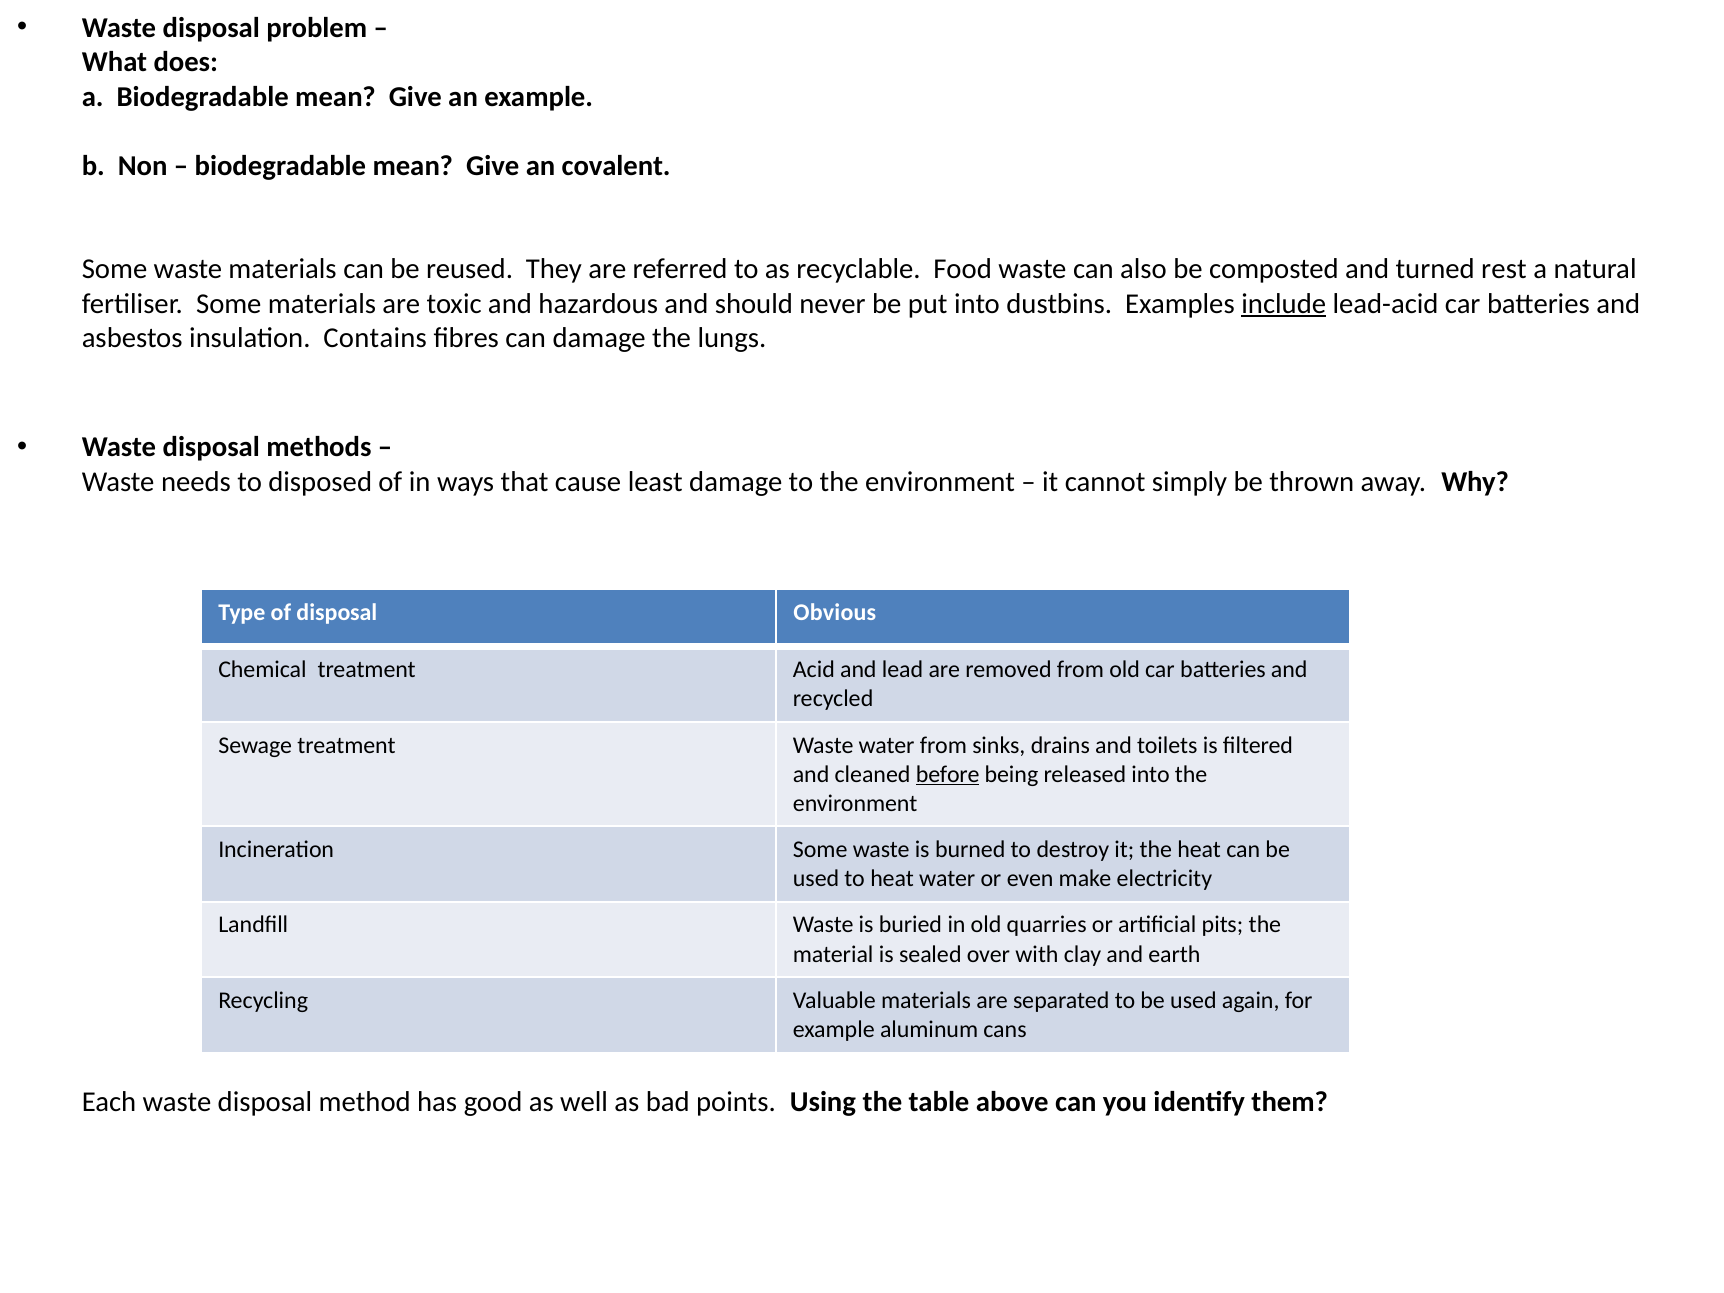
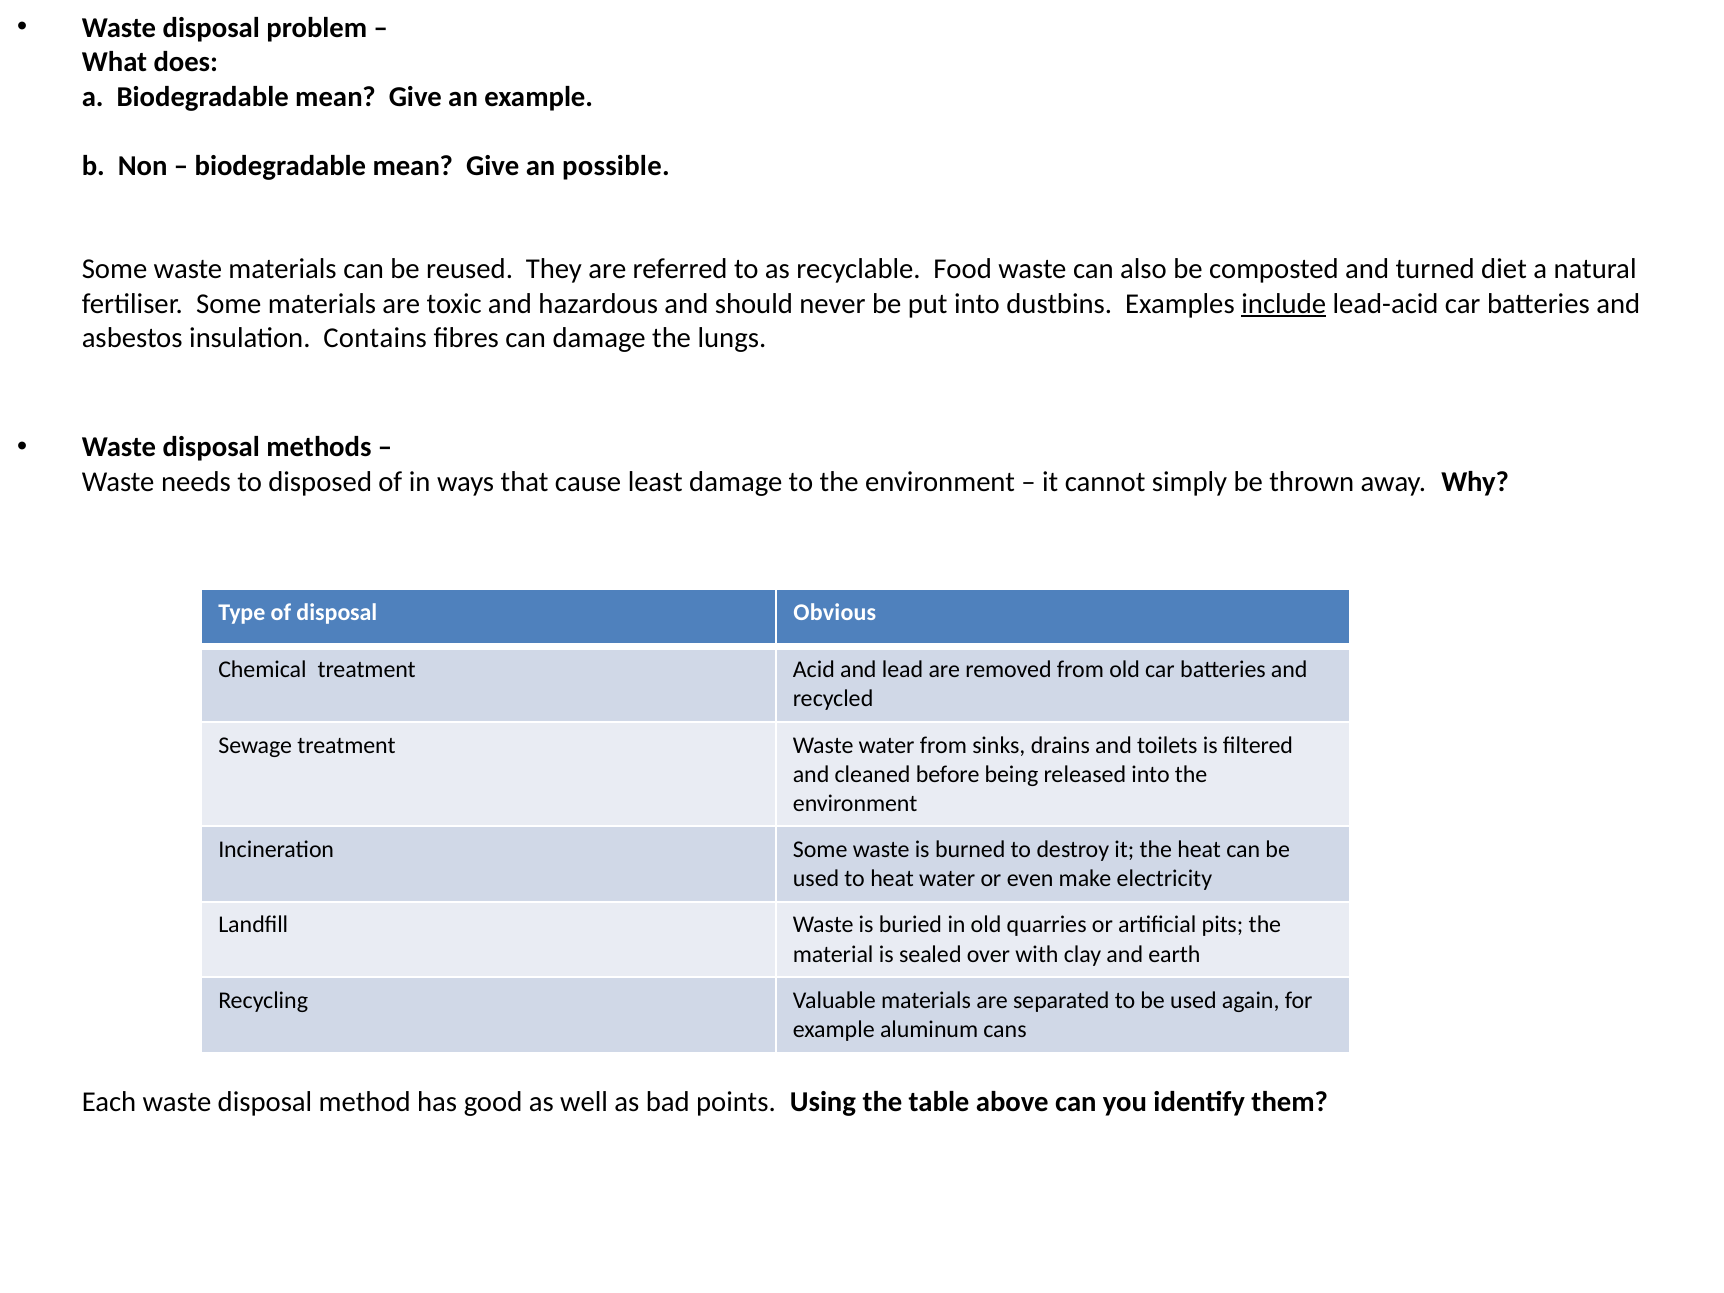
covalent: covalent -> possible
rest: rest -> diet
before underline: present -> none
